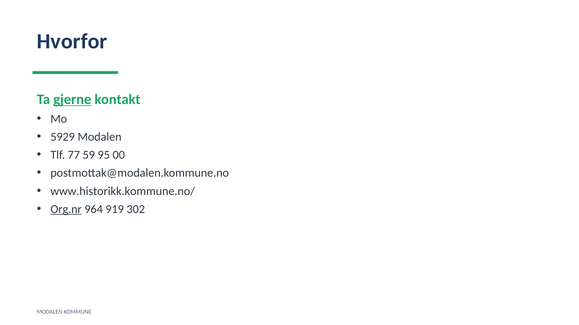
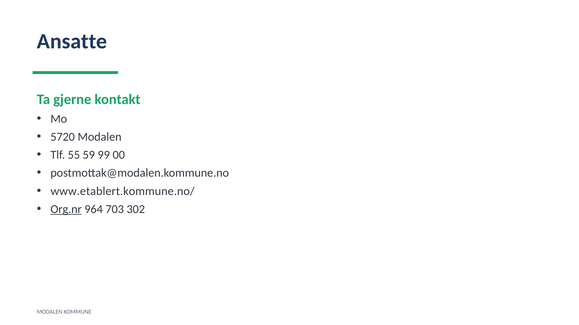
Hvorfor: Hvorfor -> Ansatte
gjerne underline: present -> none
5929: 5929 -> 5720
77: 77 -> 55
95: 95 -> 99
www.historikk.kommune.no/: www.historikk.kommune.no/ -> www.etablert.kommune.no/
919: 919 -> 703
